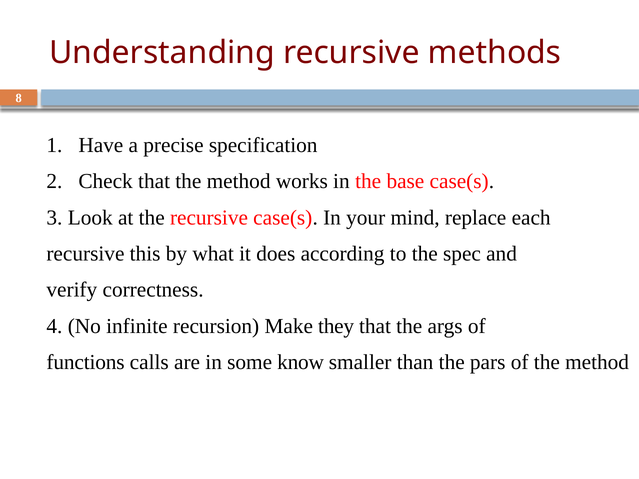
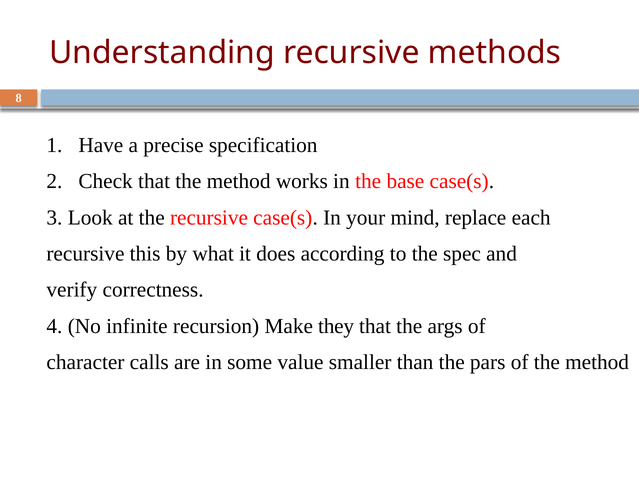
functions: functions -> character
know: know -> value
